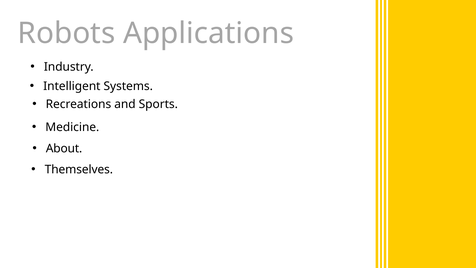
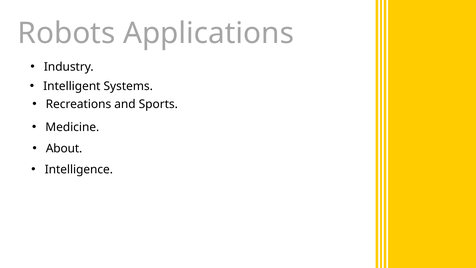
Themselves: Themselves -> Intelligence
